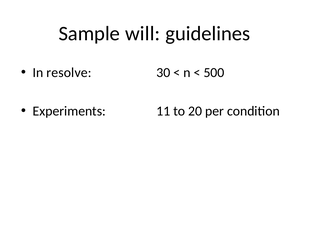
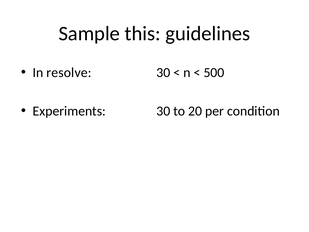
will: will -> this
Experiments 11: 11 -> 30
